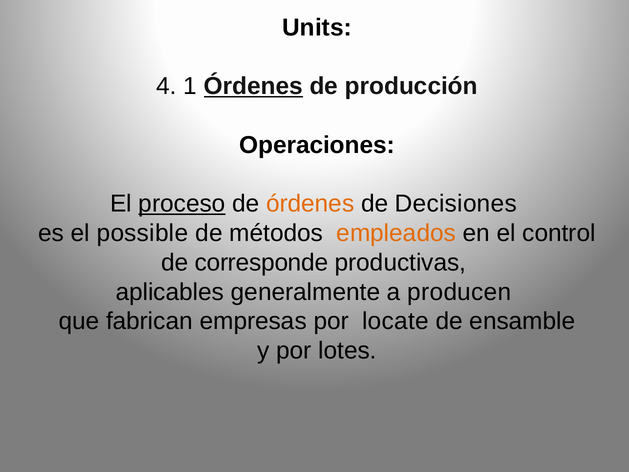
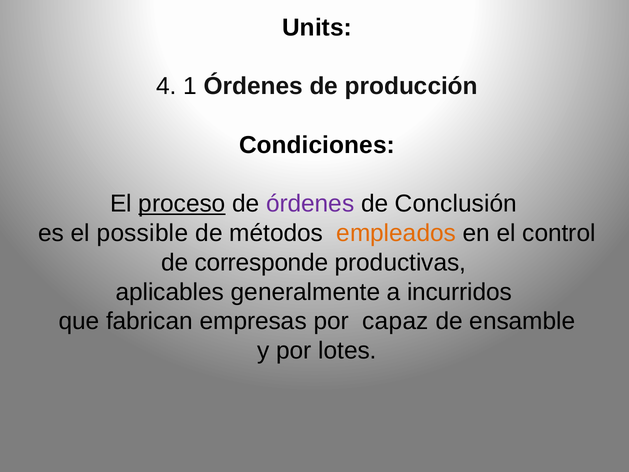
Órdenes at (253, 86) underline: present -> none
Operaciones: Operaciones -> Condiciones
órdenes at (310, 204) colour: orange -> purple
Decisiones: Decisiones -> Conclusión
producen: producen -> incurridos
locate: locate -> capaz
